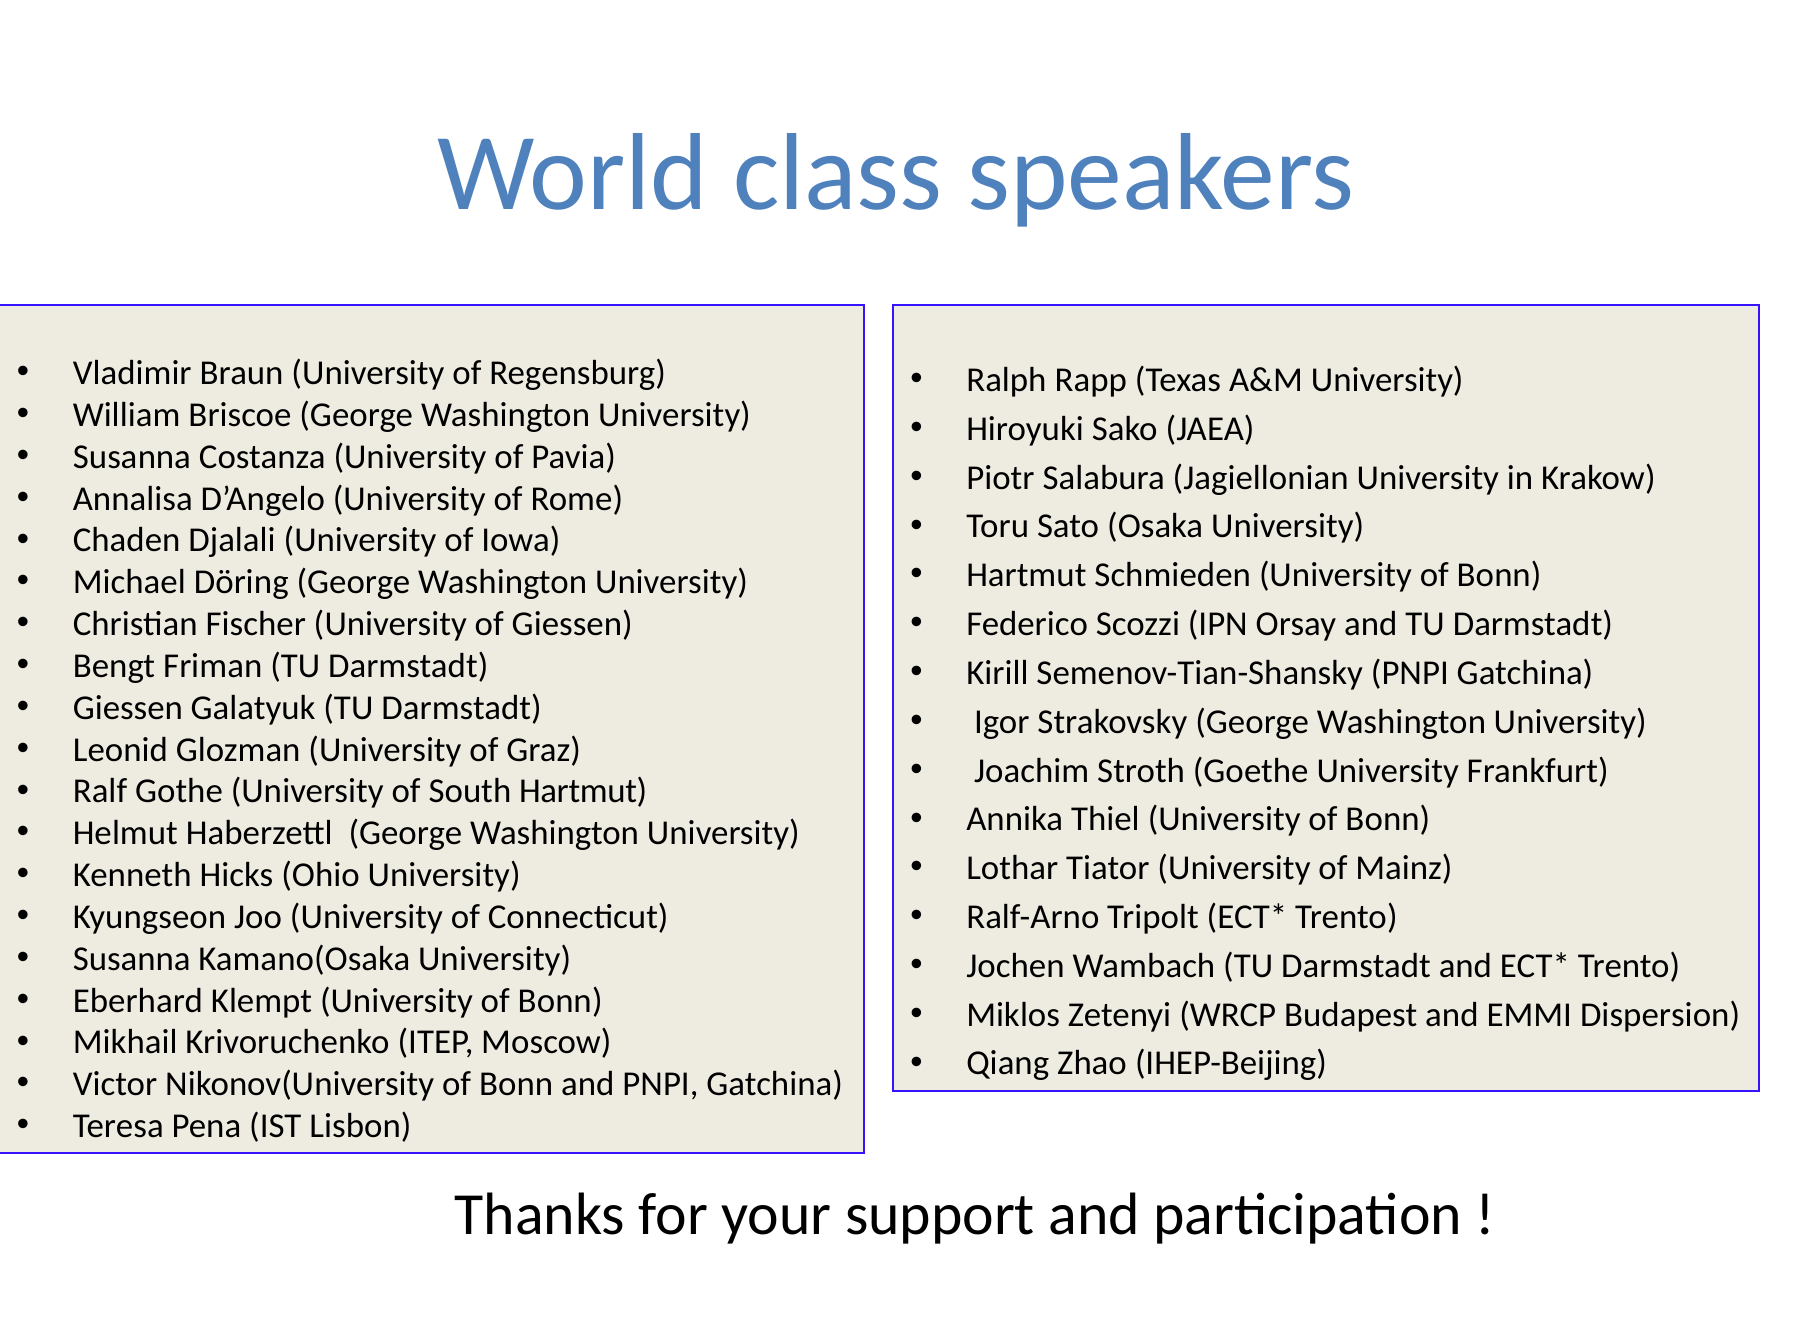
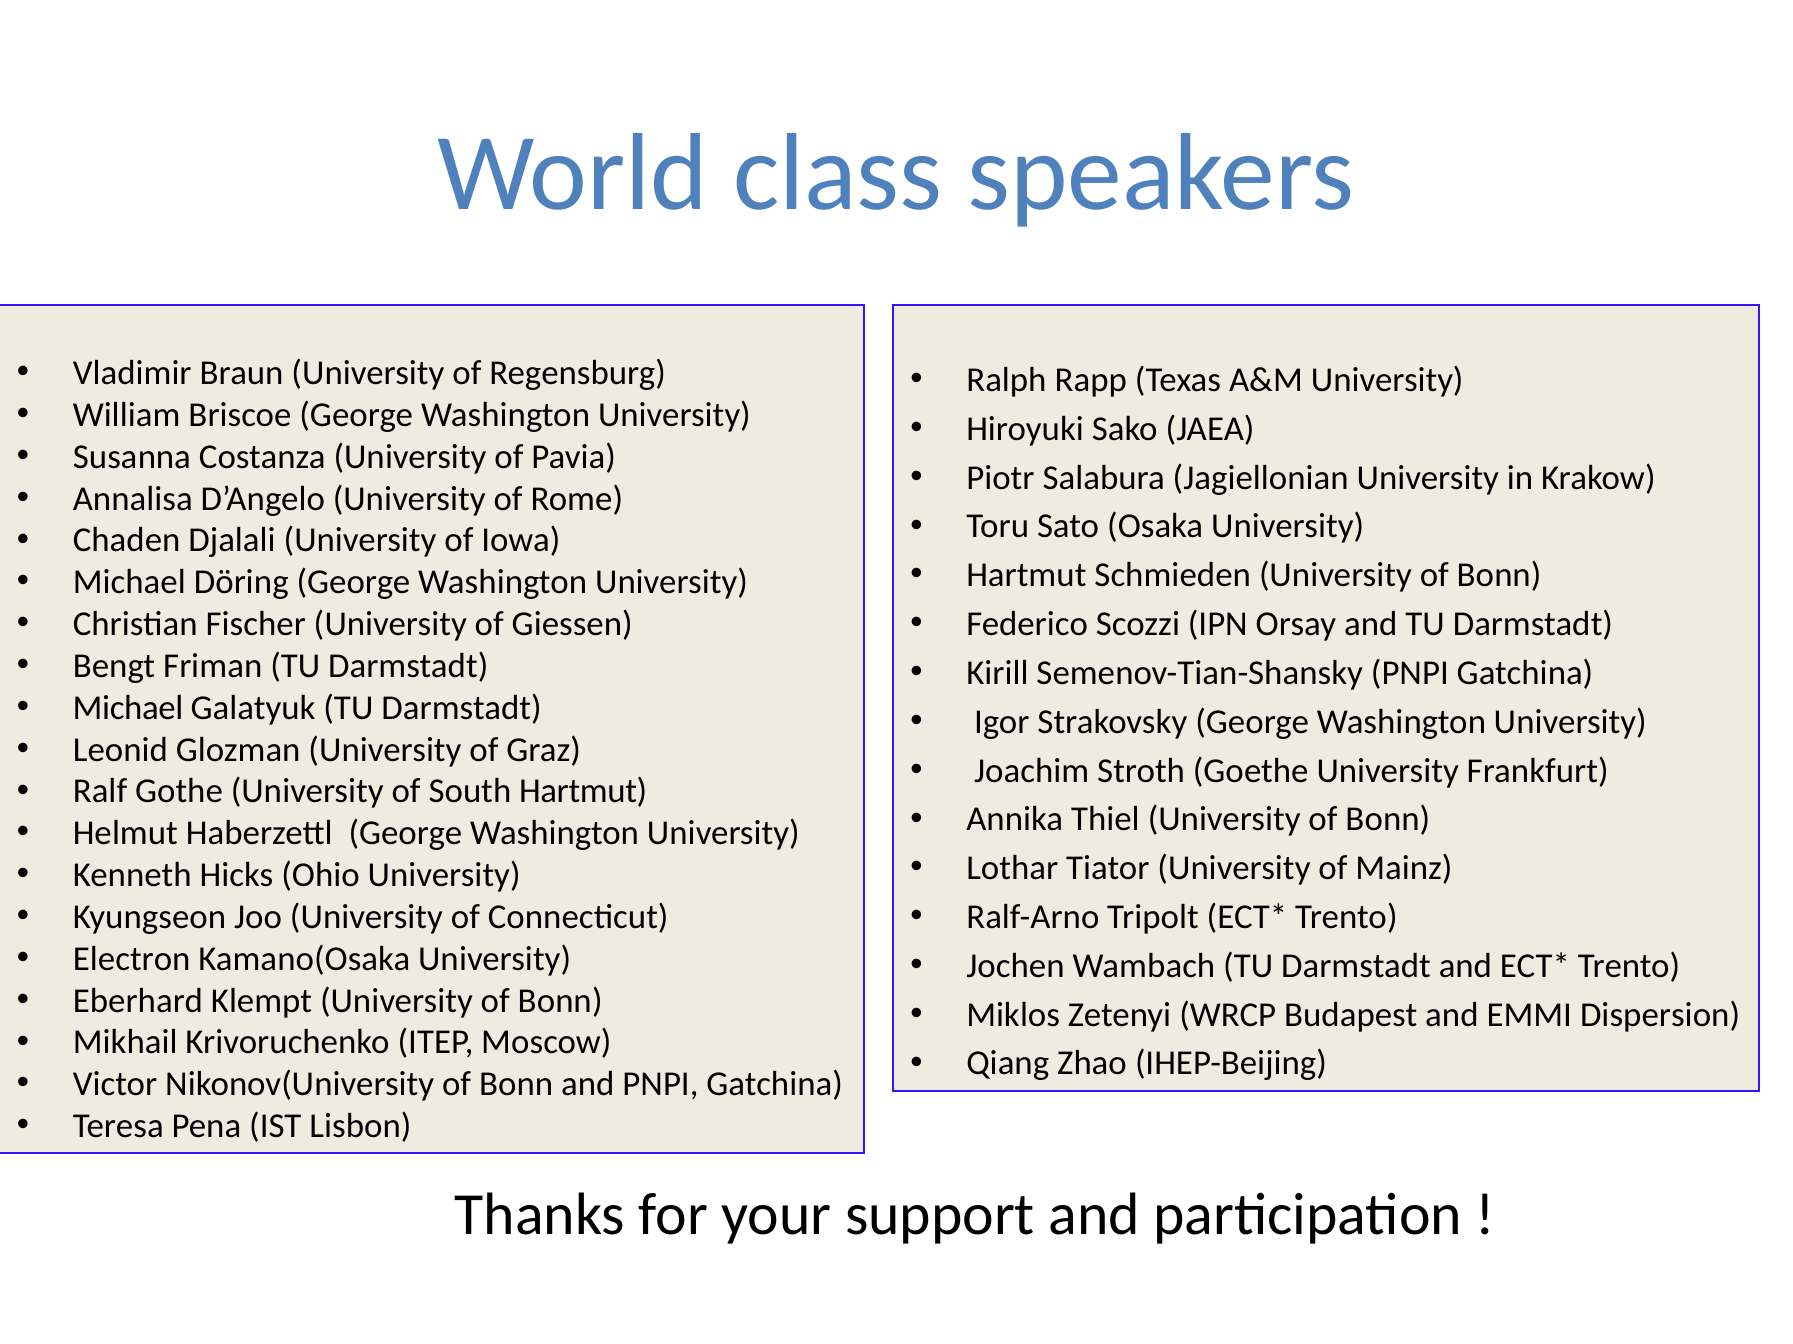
Giessen at (128, 708): Giessen -> Michael
Susanna at (132, 959): Susanna -> Electron
